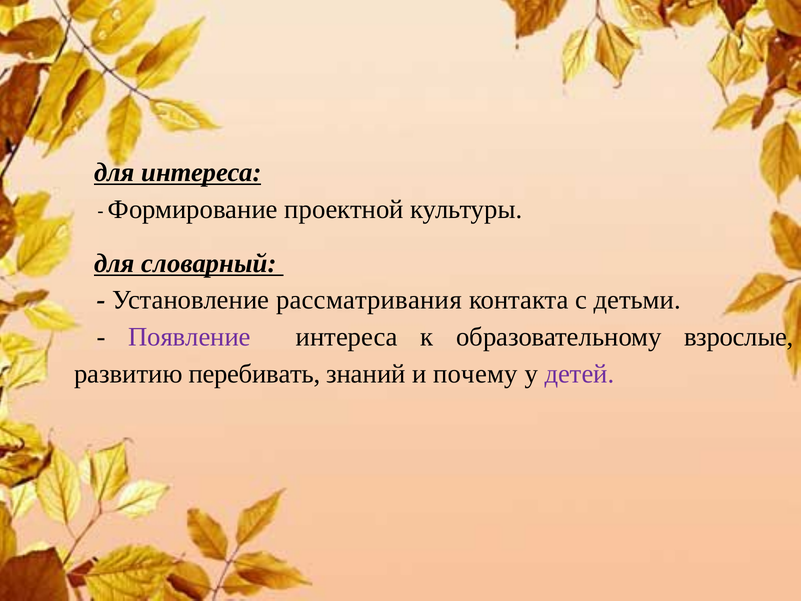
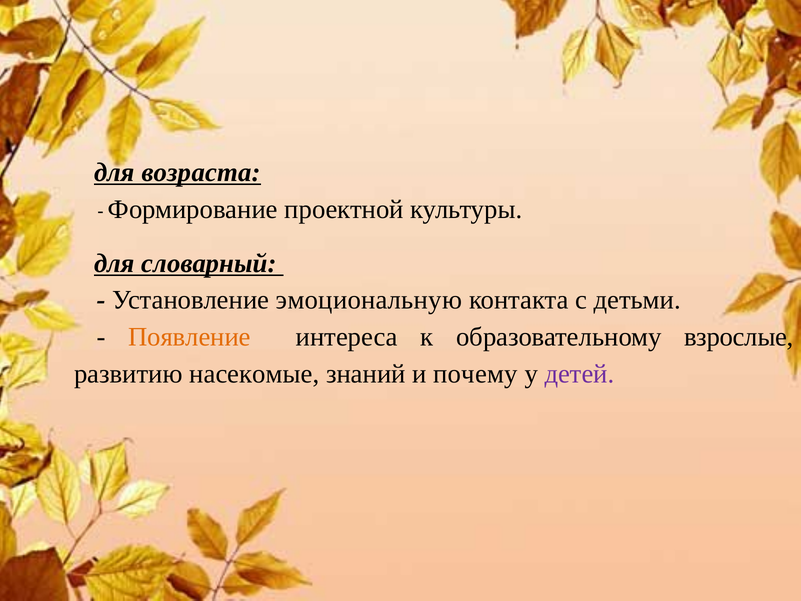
для интереса: интереса -> возраста
рассматривания: рассматривания -> эмоциональную
Появление colour: purple -> orange
перебивать: перебивать -> насекомые
